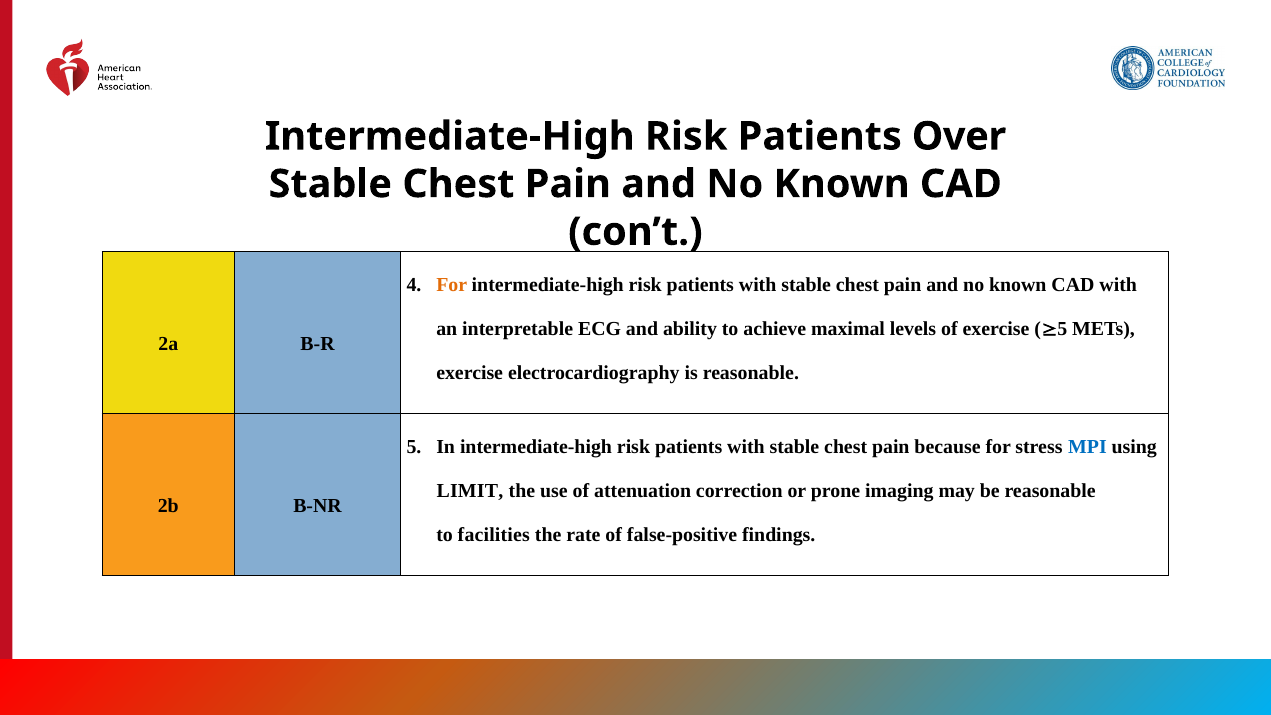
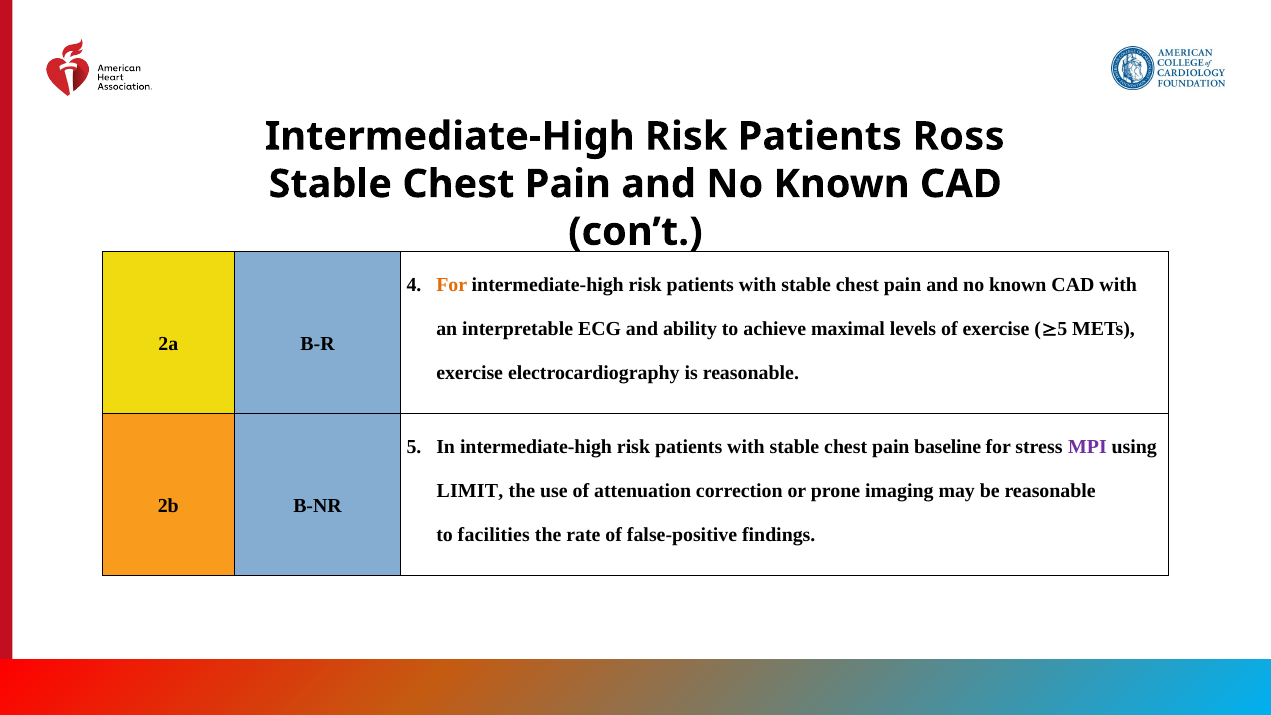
Over: Over -> Ross
because: because -> baseline
MPI colour: blue -> purple
